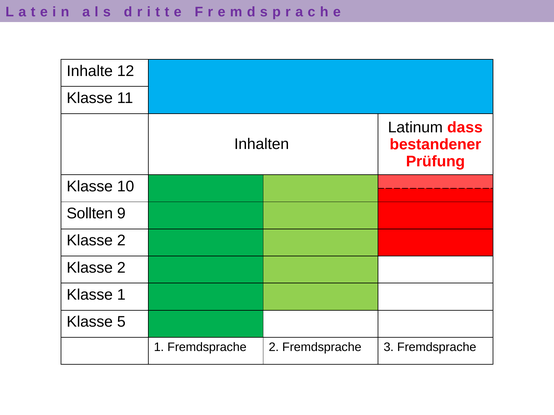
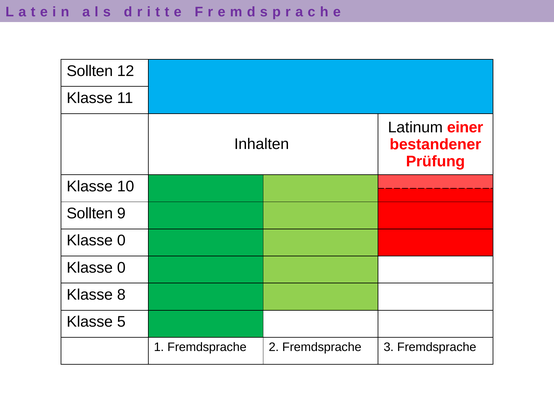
Inhalte at (90, 71): Inhalte -> Sollten
dass: dass -> einer
2 at (121, 241): 2 -> 0
2 at (121, 268): 2 -> 0
Klasse 1: 1 -> 8
